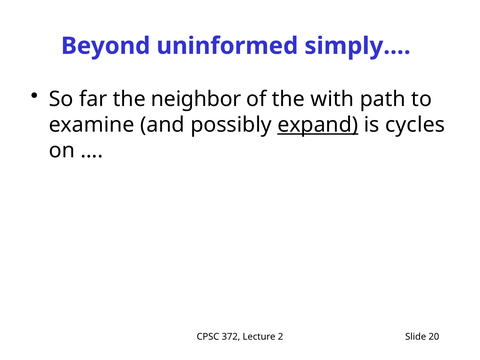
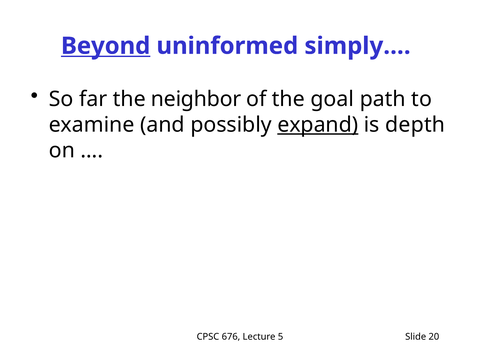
Beyond underline: none -> present
with: with -> goal
cycles: cycles -> depth
372: 372 -> 676
2: 2 -> 5
